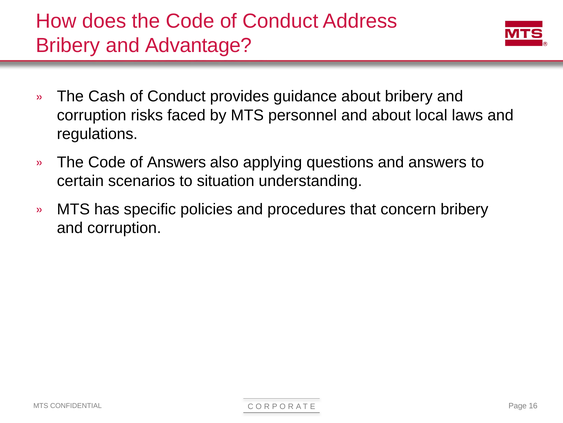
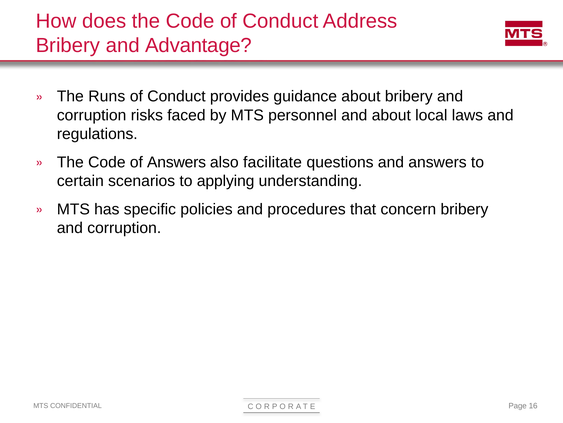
Cash: Cash -> Runs
applying: applying -> facilitate
situation: situation -> applying
